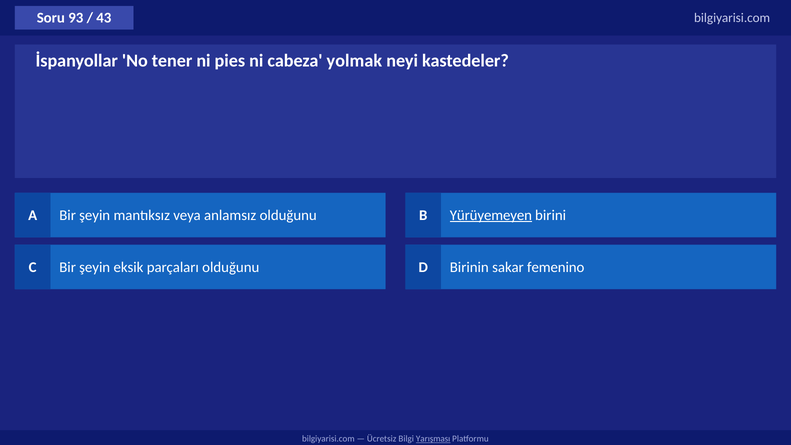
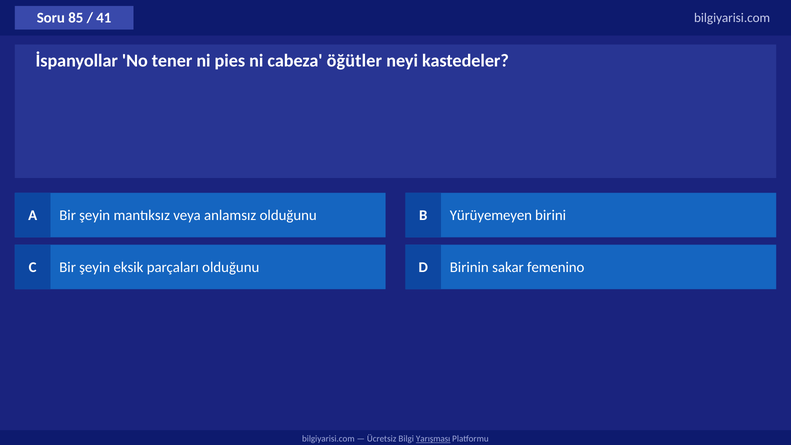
93: 93 -> 85
43: 43 -> 41
yolmak: yolmak -> öğütler
Yürüyemeyen underline: present -> none
